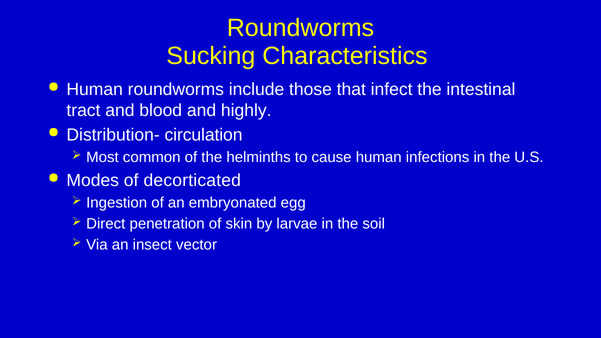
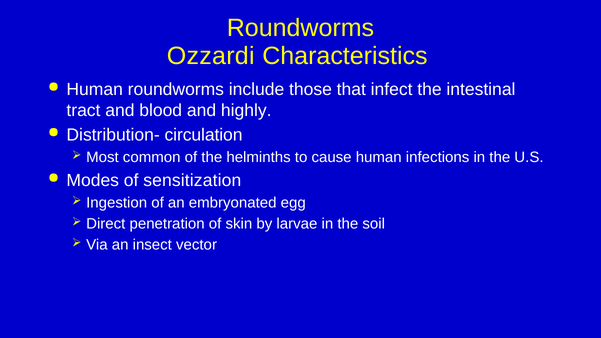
Sucking: Sucking -> Ozzardi
decorticated: decorticated -> sensitization
